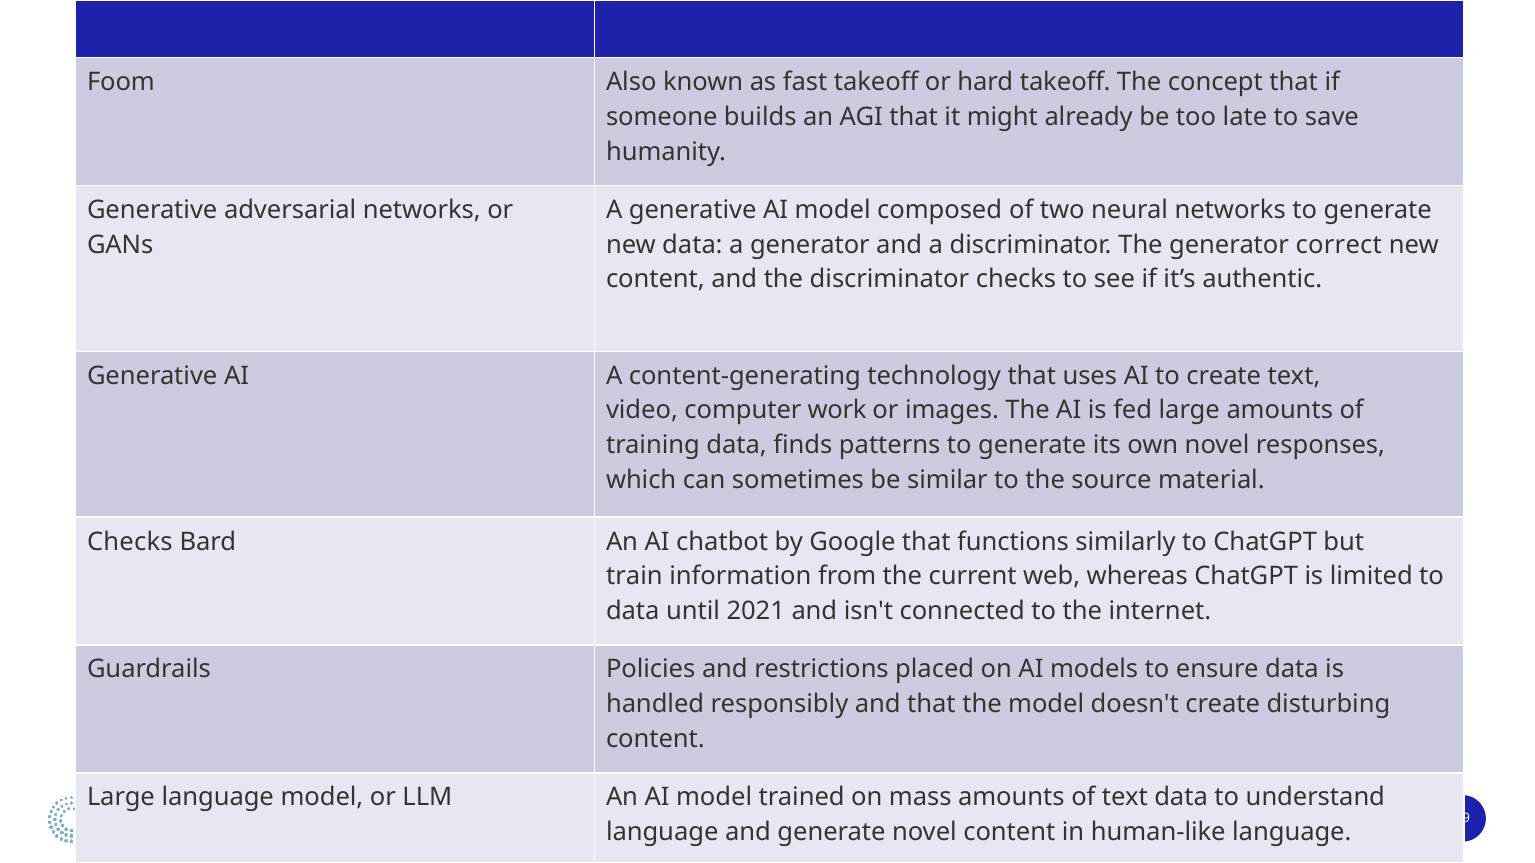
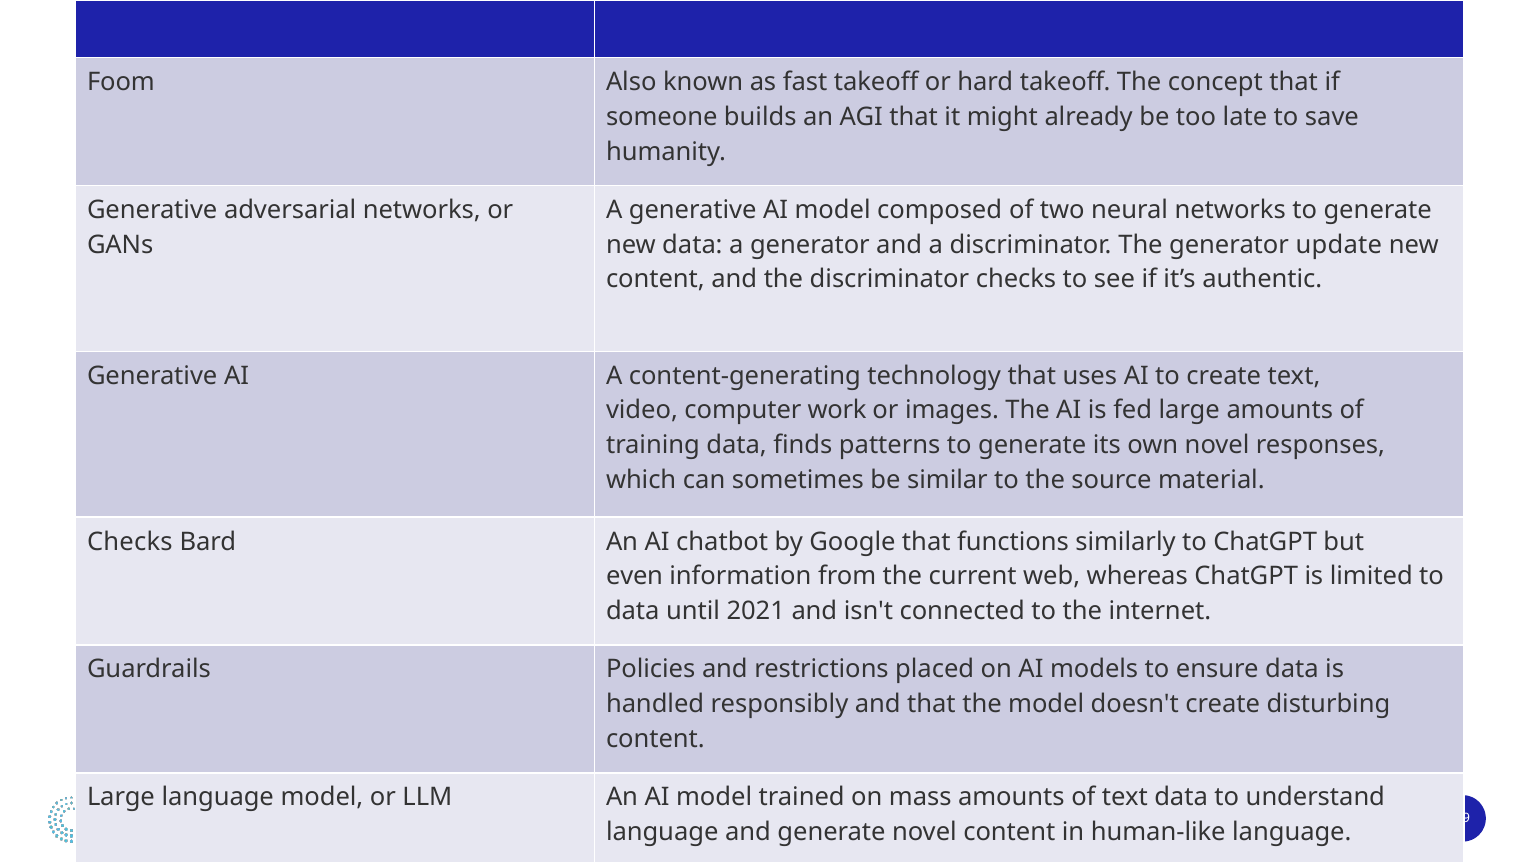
correct: correct -> update
train: train -> even
